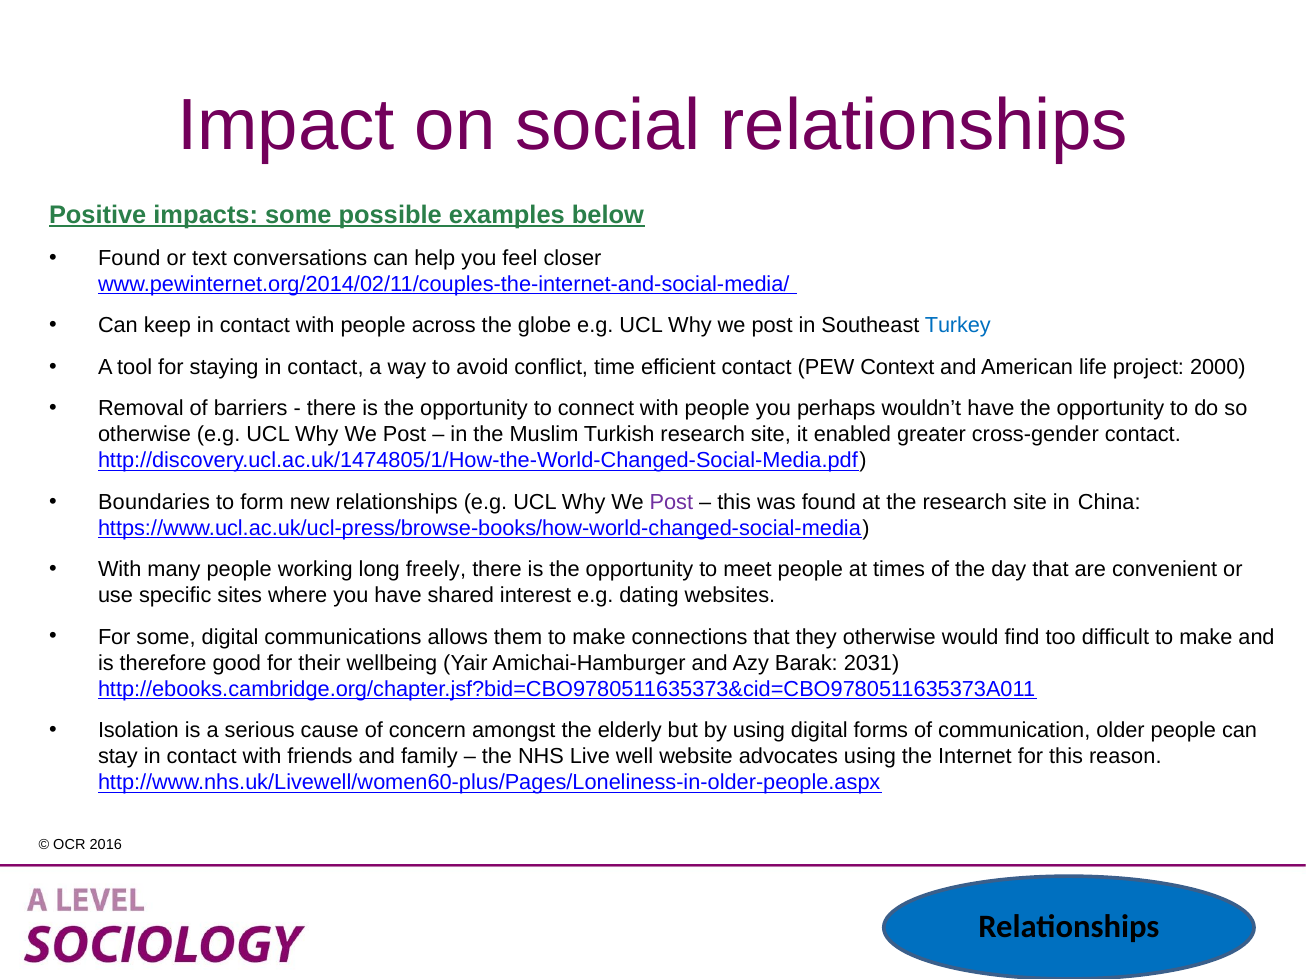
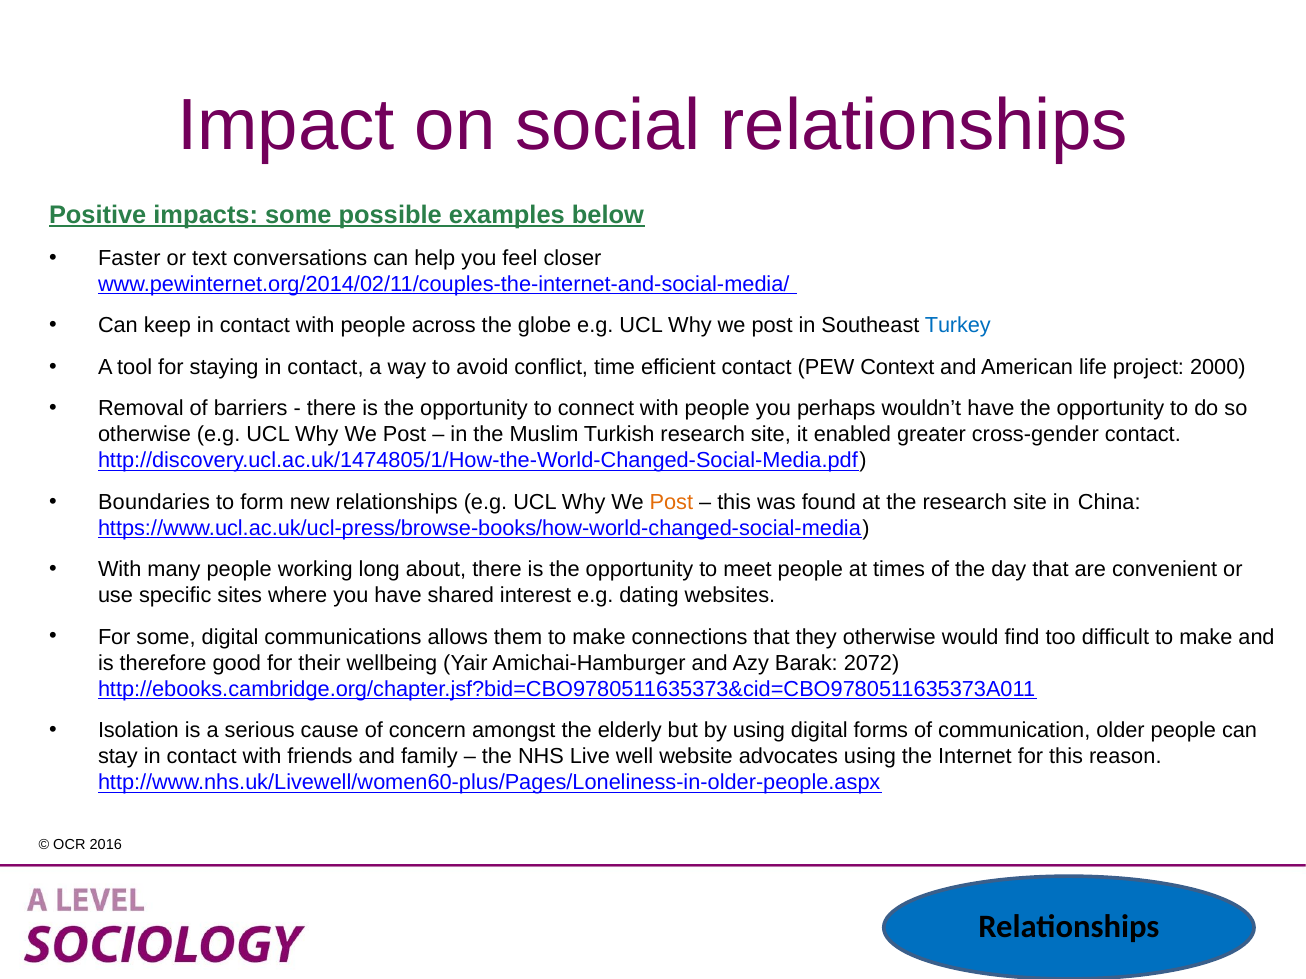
Found at (129, 258): Found -> Faster
Post at (671, 502) colour: purple -> orange
freely: freely -> about
2031: 2031 -> 2072
